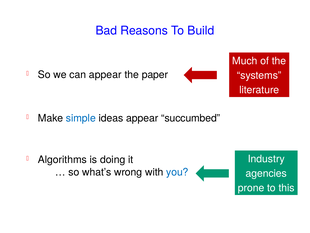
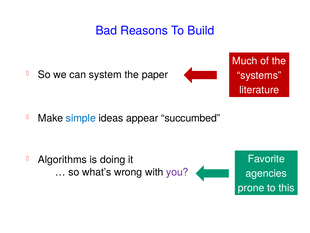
can appear: appear -> system
Industry: Industry -> Favorite
you colour: blue -> purple
